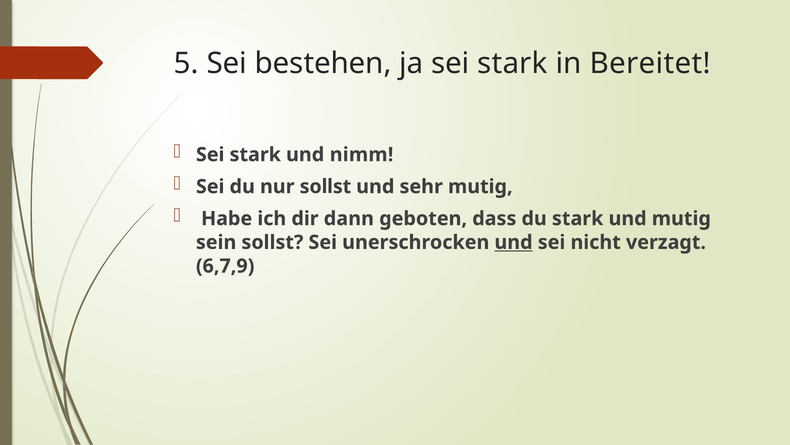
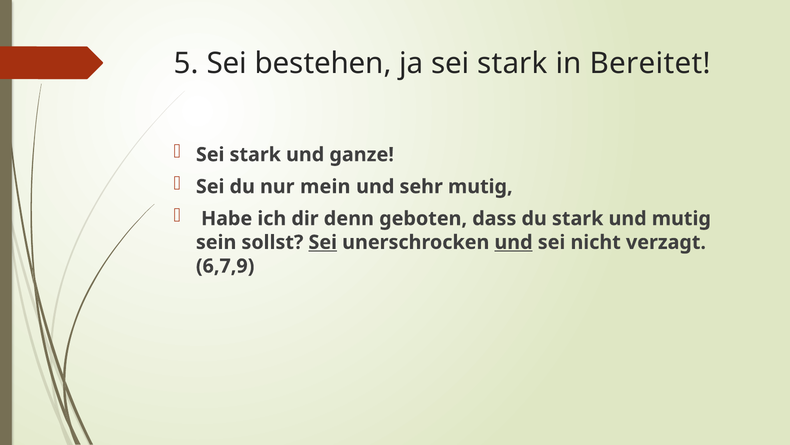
nimm: nimm -> ganze
nur sollst: sollst -> mein
dann: dann -> denn
Sei at (323, 242) underline: none -> present
